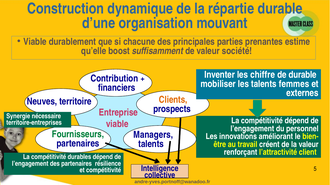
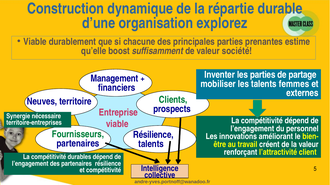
mouvant: mouvant -> explorez
les chiffre: chiffre -> parties
de durable: durable -> partage
Contribution: Contribution -> Management
Clients colour: orange -> green
Managers at (153, 135): Managers -> Résilience
